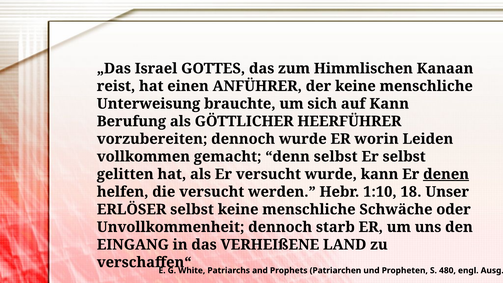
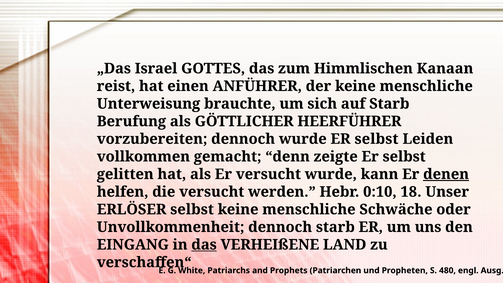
auf Kann: Kann -> Starb
wurde ER worin: worin -> selbst
denn selbst: selbst -> zeigte
1:10: 1:10 -> 0:10
das at (204, 245) underline: none -> present
